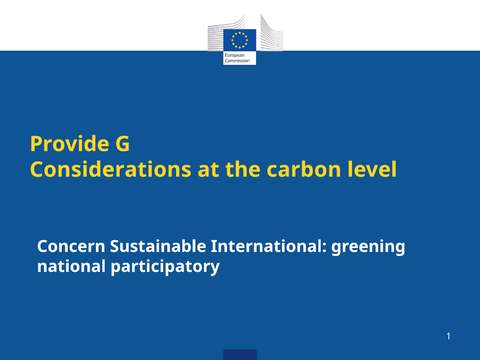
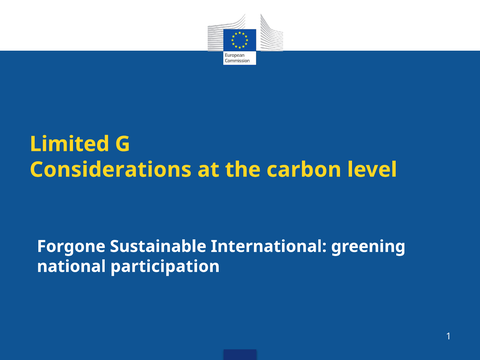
Provide: Provide -> Limited
Concern: Concern -> Forgone
participatory: participatory -> participation
